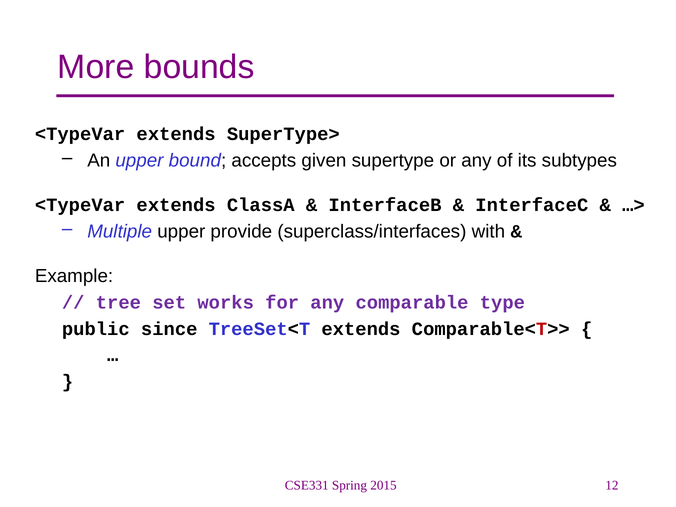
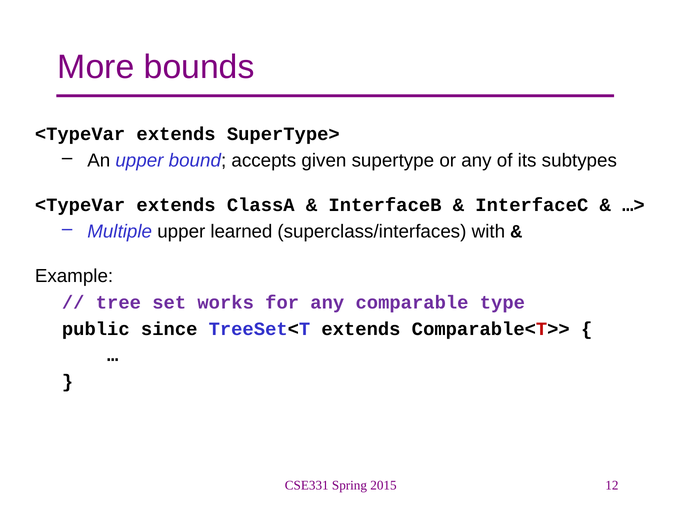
provide: provide -> learned
